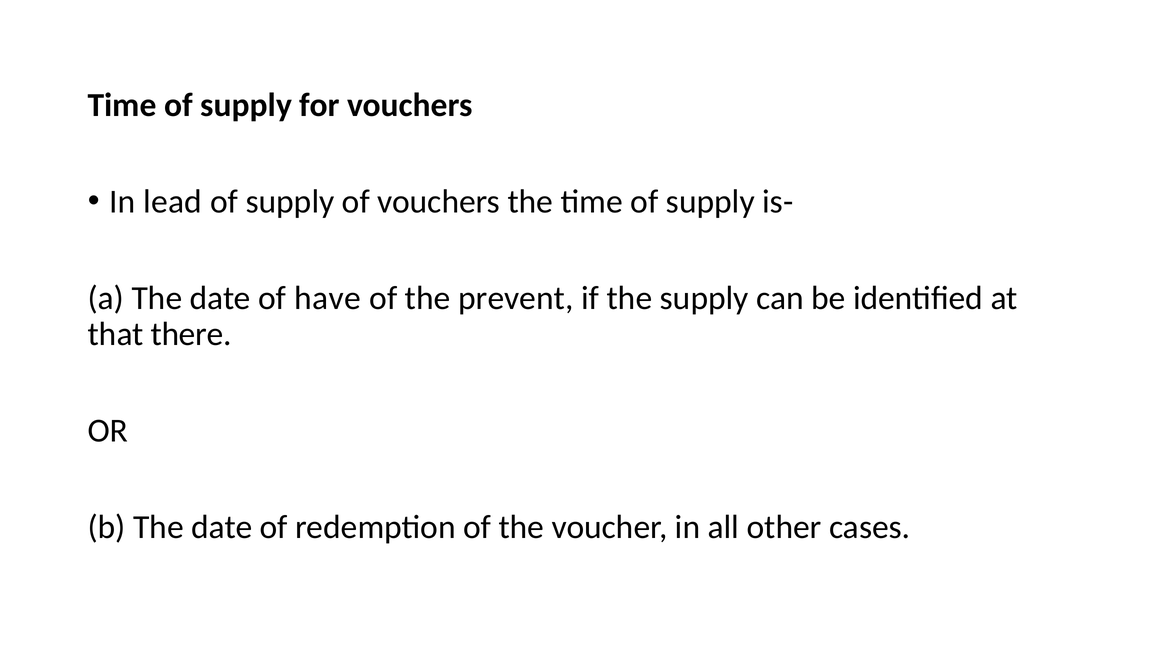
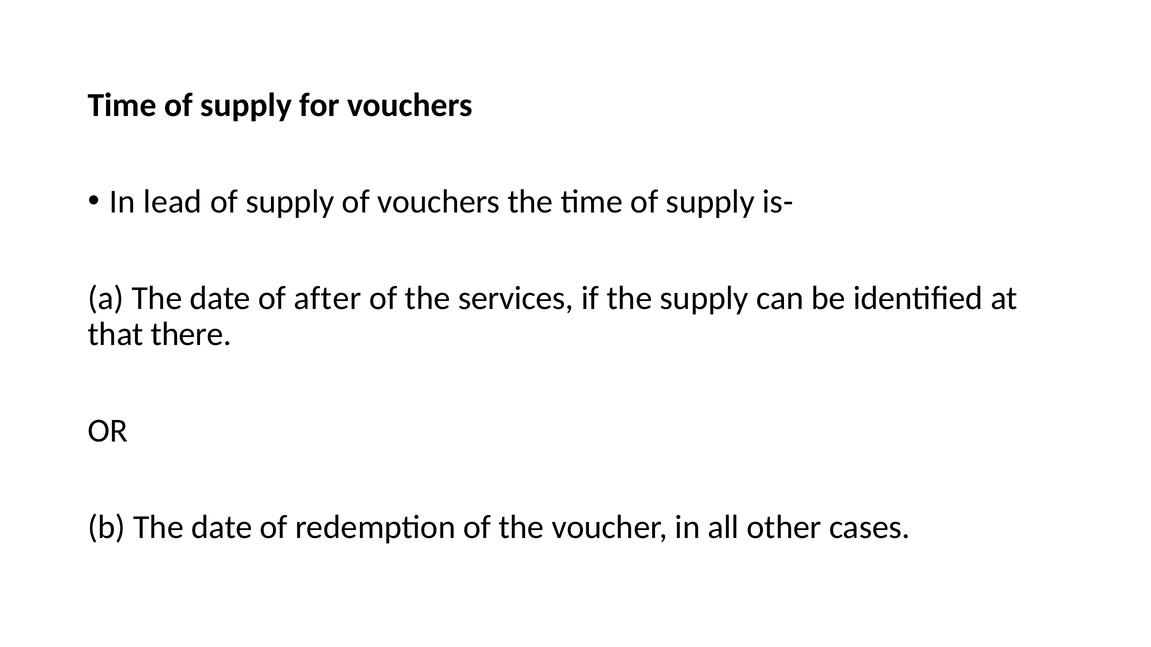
have: have -> after
prevent: prevent -> services
